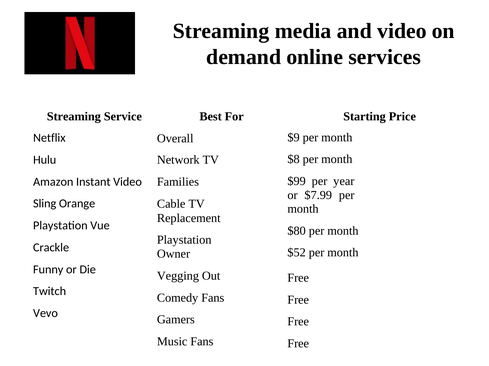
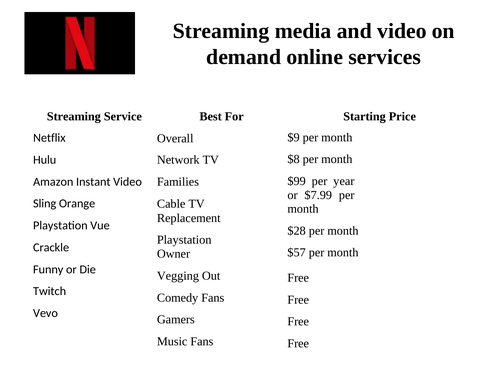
$80: $80 -> $28
$52: $52 -> $57
